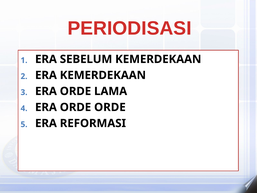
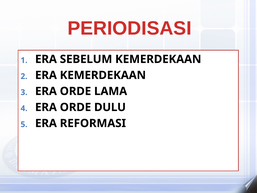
ORDE ORDE: ORDE -> DULU
